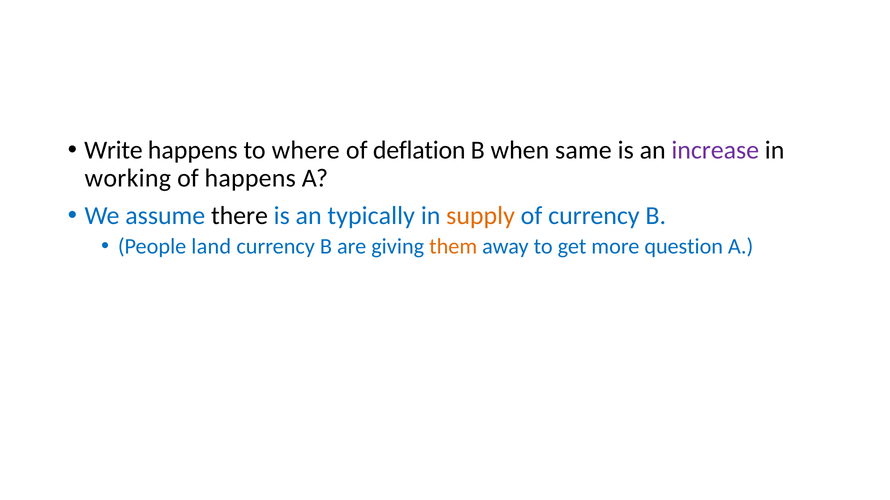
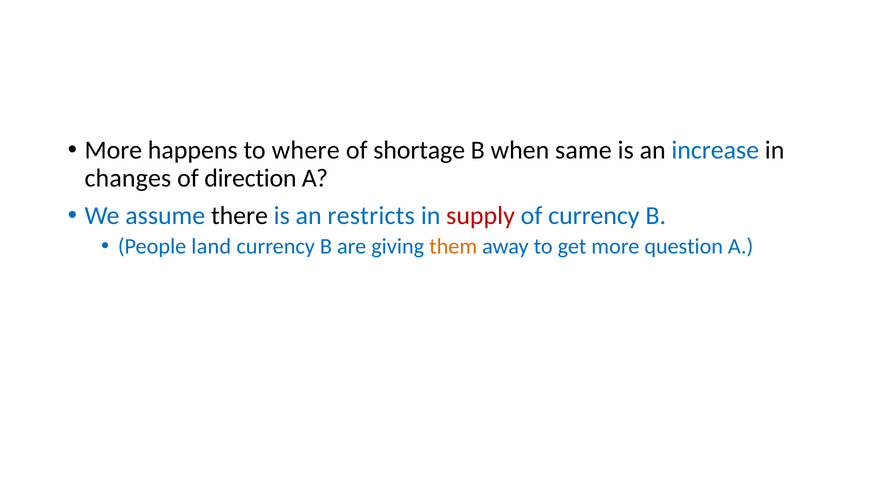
Write at (113, 150): Write -> More
deflation: deflation -> shortage
increase colour: purple -> blue
working: working -> changes
of happens: happens -> direction
typically: typically -> restricts
supply colour: orange -> red
